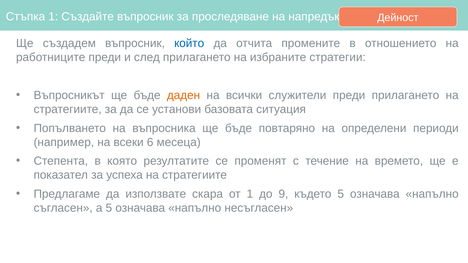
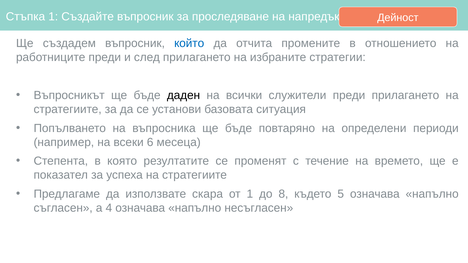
даден colour: orange -> black
9: 9 -> 8
а 5: 5 -> 4
